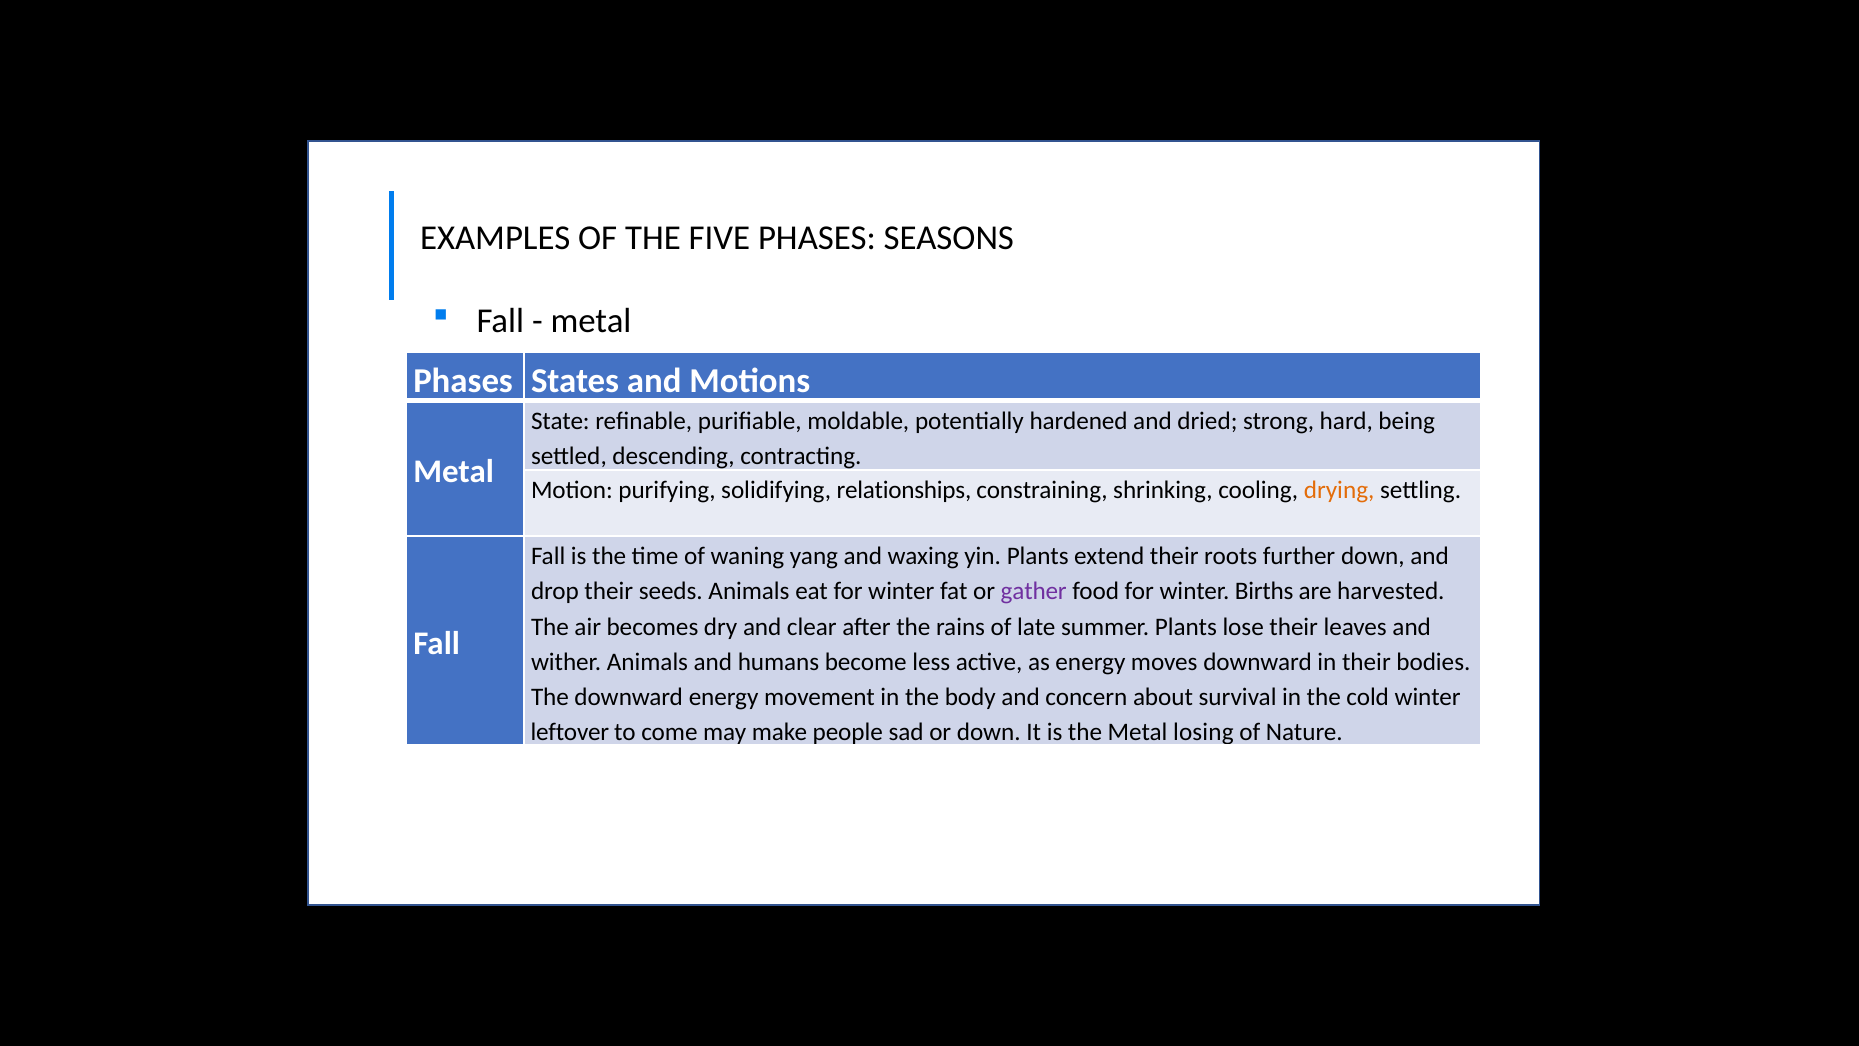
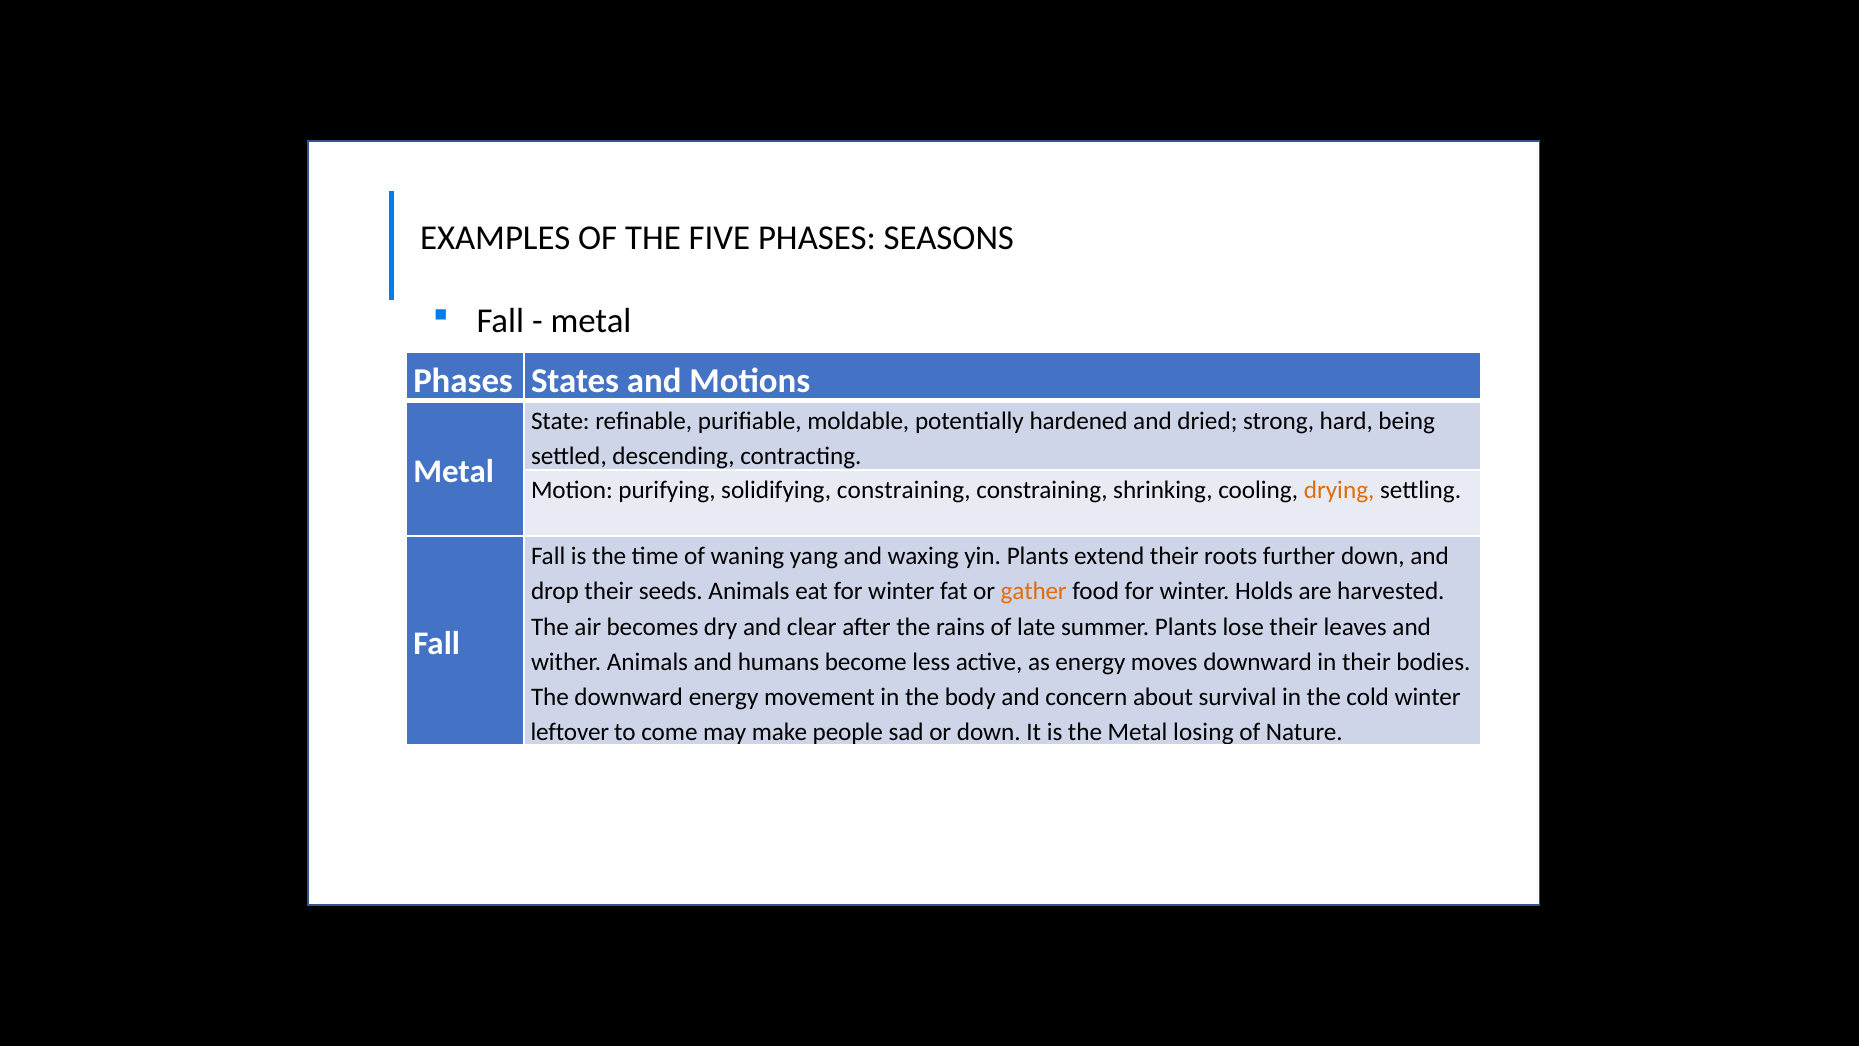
solidifying relationships: relationships -> constraining
gather colour: purple -> orange
Births: Births -> Holds
